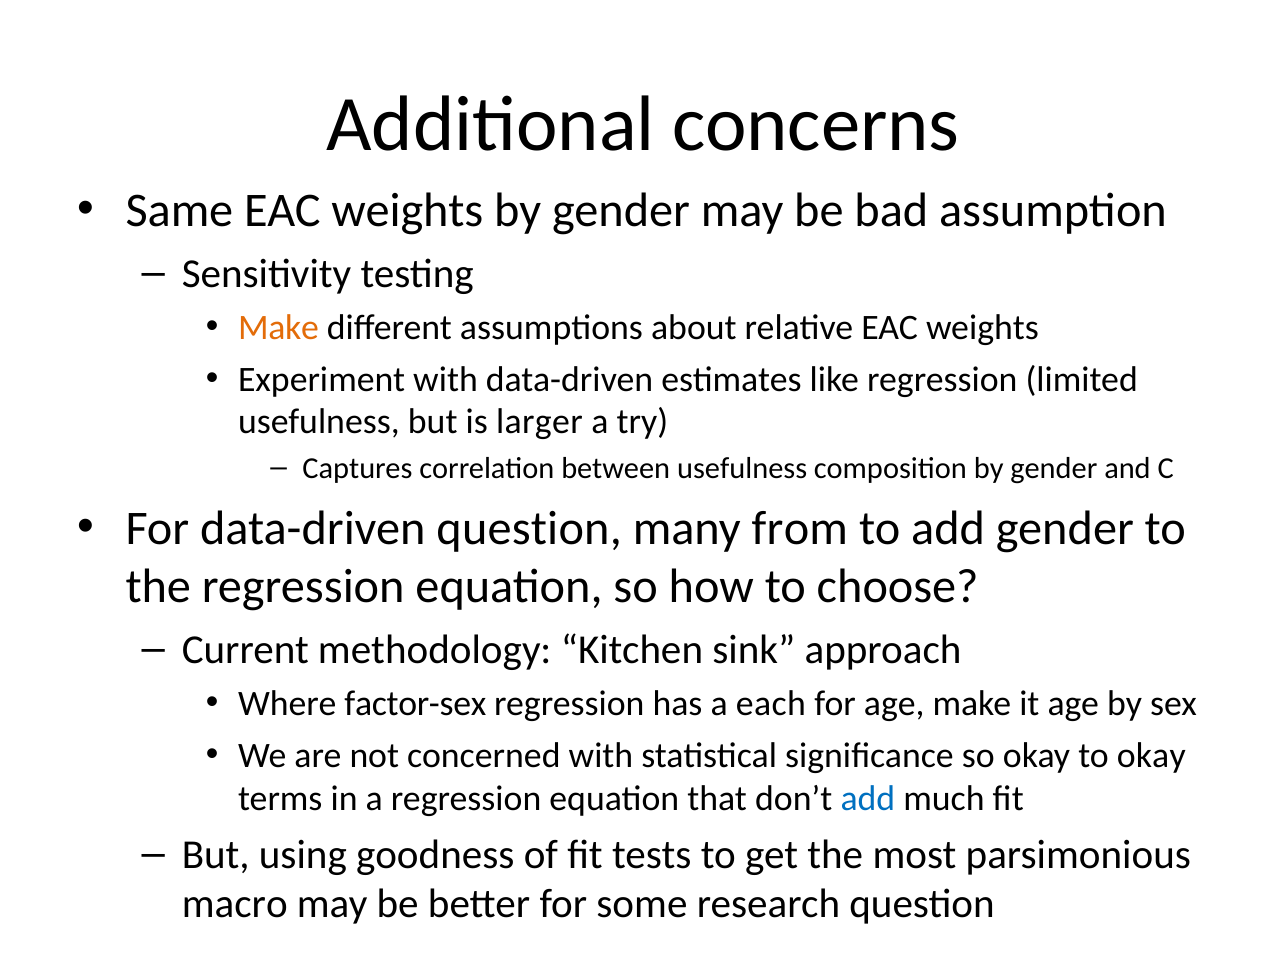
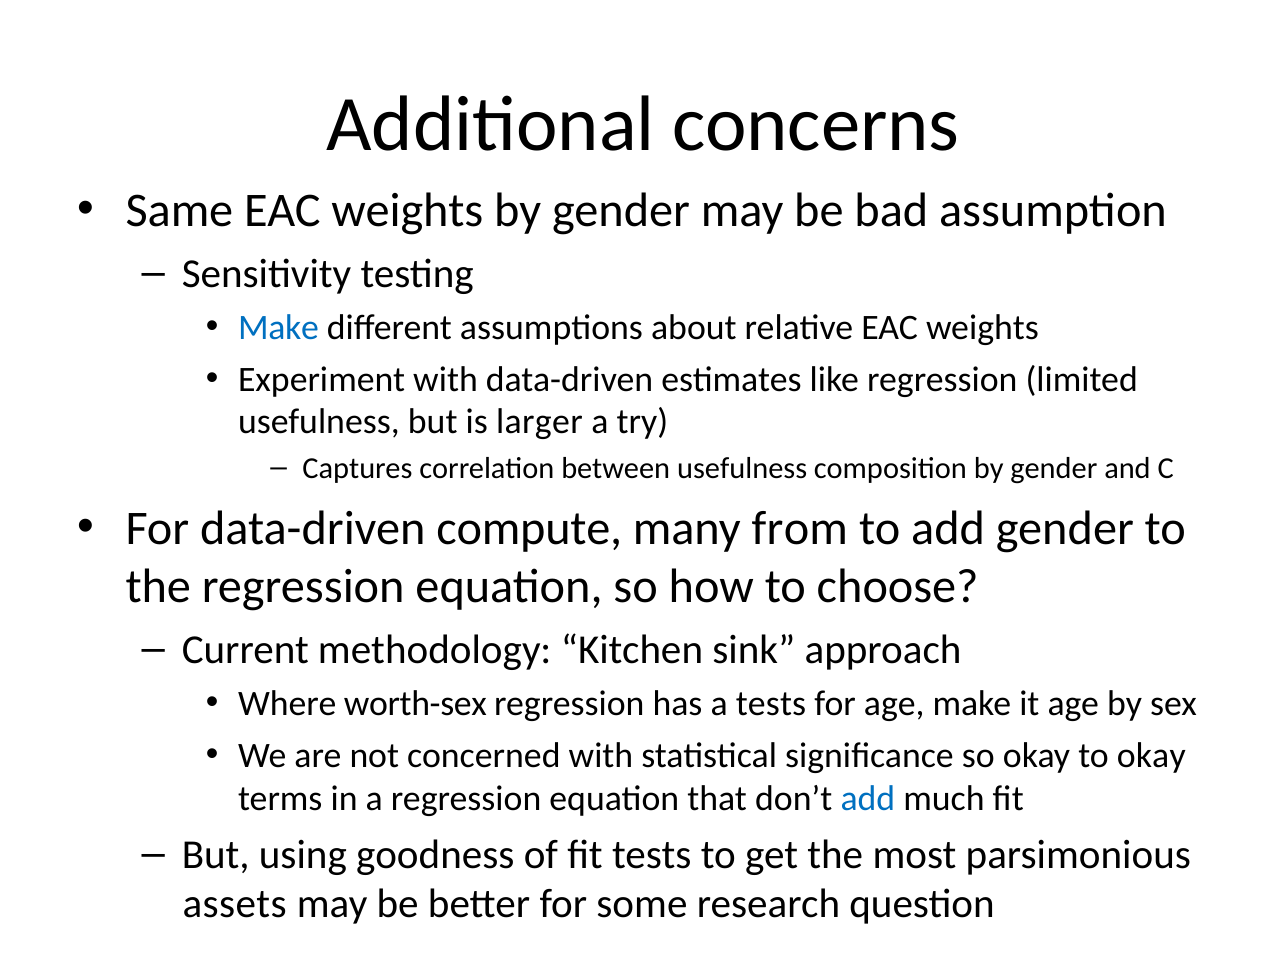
Make at (279, 328) colour: orange -> blue
data-driven question: question -> compute
factor-sex: factor-sex -> worth-sex
a each: each -> tests
macro: macro -> assets
